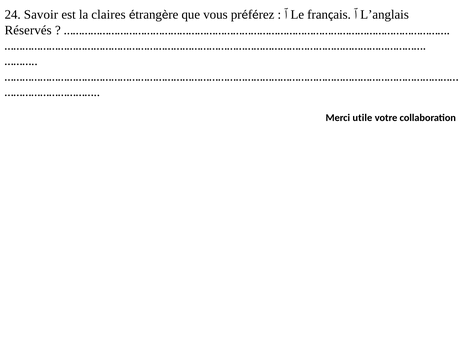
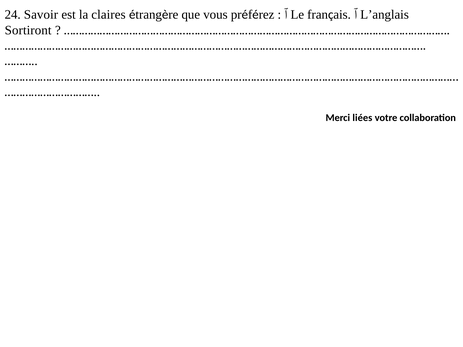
Réservés: Réservés -> Sortiront
utile: utile -> liées
